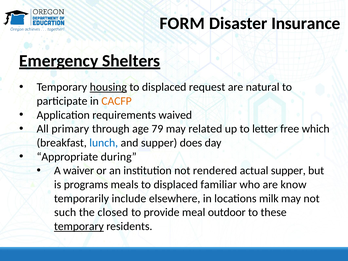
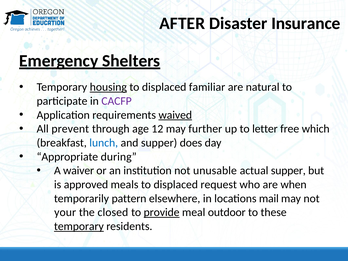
FORM: FORM -> AFTER
request: request -> familiar
CACFP colour: orange -> purple
waived underline: none -> present
primary: primary -> prevent
79: 79 -> 12
related: related -> further
rendered: rendered -> unusable
programs: programs -> approved
familiar: familiar -> request
know: know -> when
include: include -> pattern
milk: milk -> mail
such: such -> your
provide underline: none -> present
